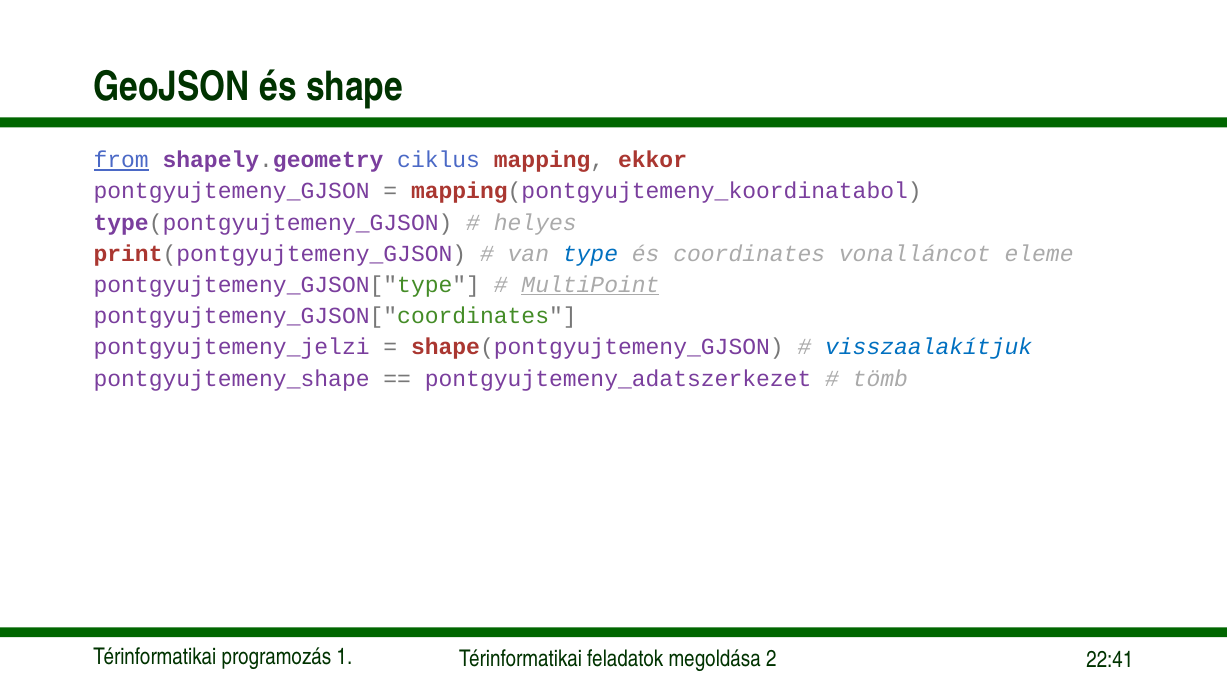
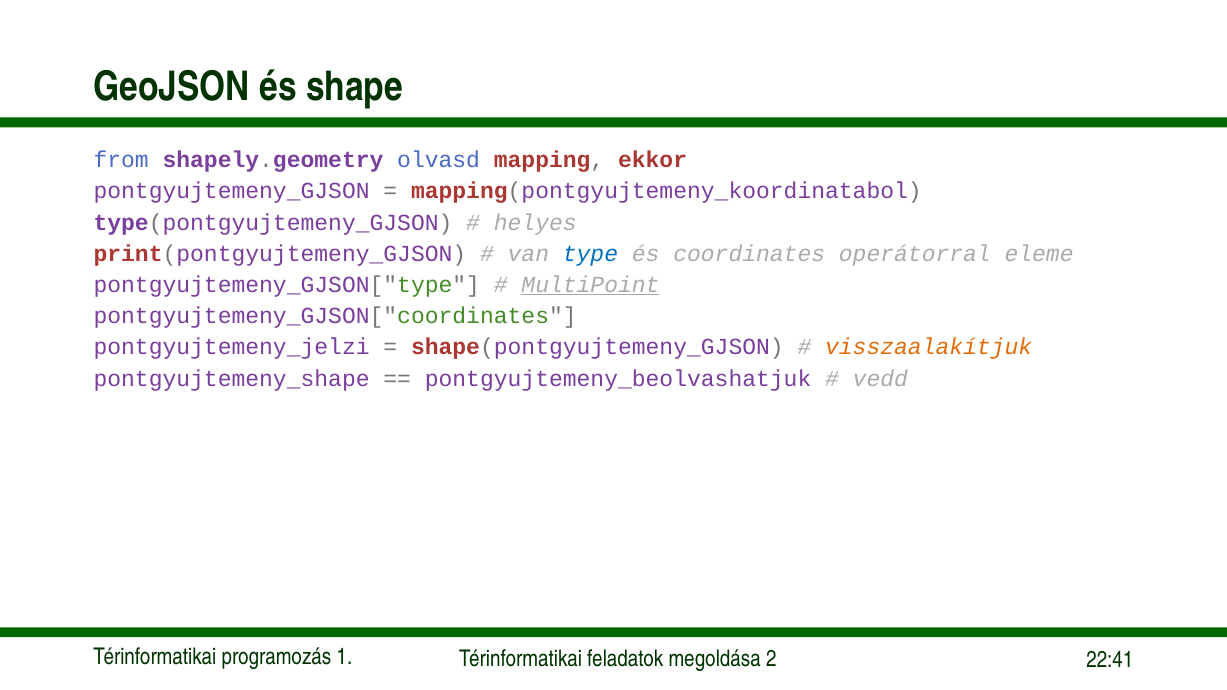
from underline: present -> none
ciklus: ciklus -> olvasd
vonalláncot: vonalláncot -> operátorral
visszaalakítjuk colour: blue -> orange
pontgyujtemeny_adatszerkezet: pontgyujtemeny_adatszerkezet -> pontgyujtemeny_beolvashatjuk
tömb: tömb -> vedd
